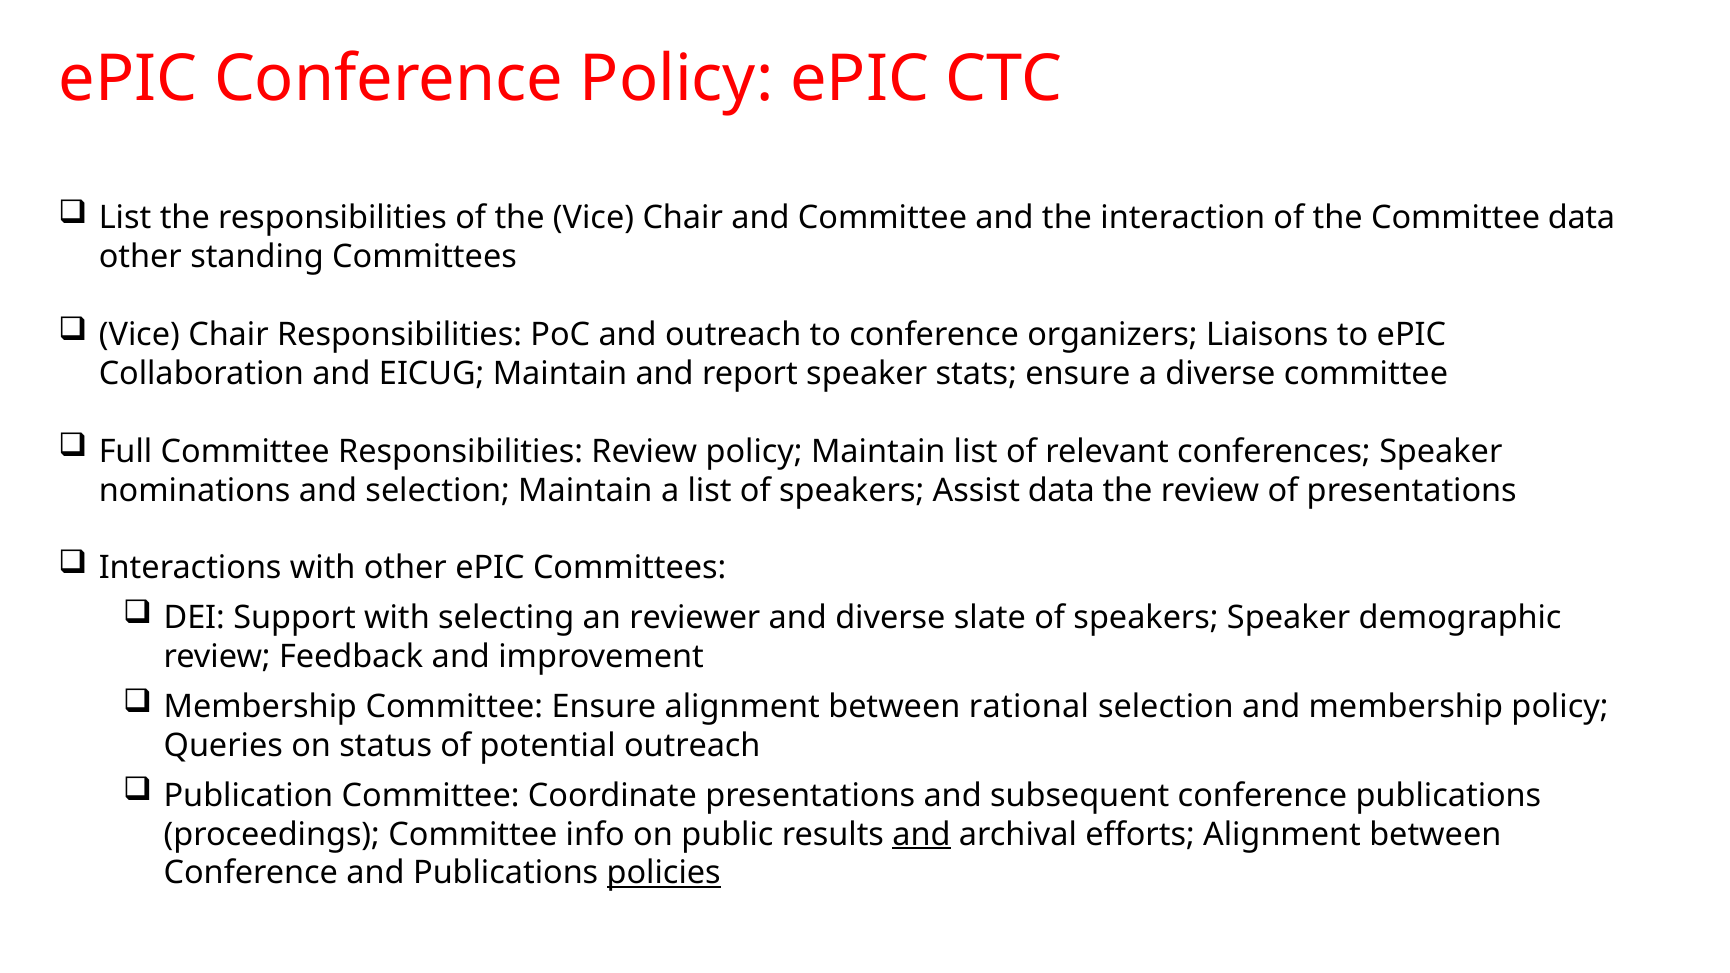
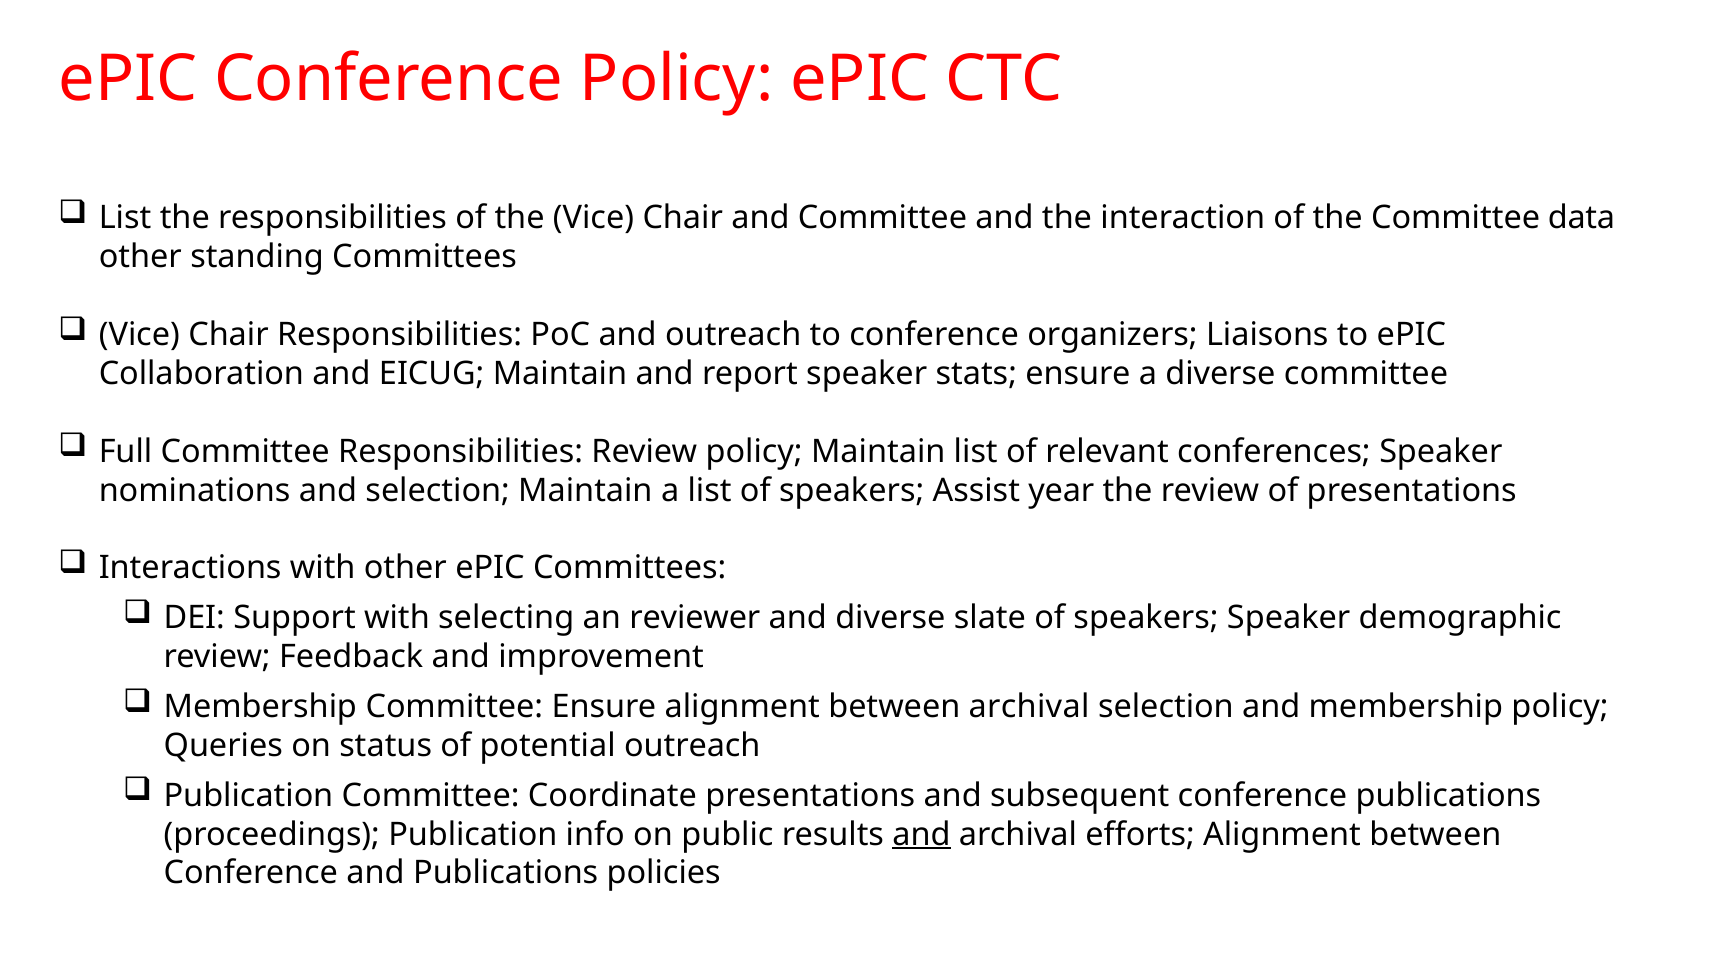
Assist data: data -> year
between rational: rational -> archival
proceedings Committee: Committee -> Publication
policies underline: present -> none
